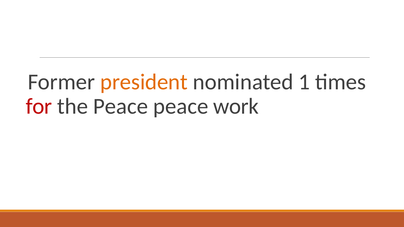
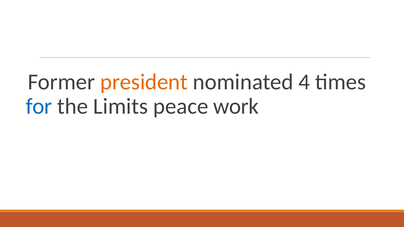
1: 1 -> 4
for colour: red -> blue
the Peace: Peace -> Limits
